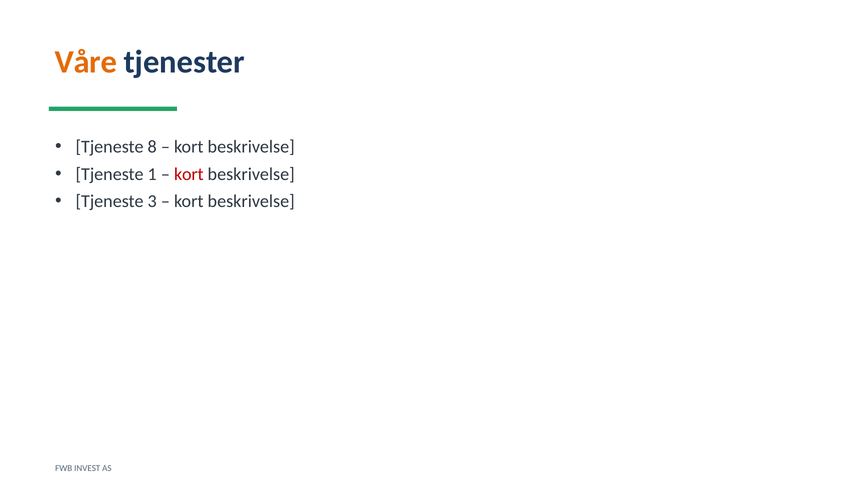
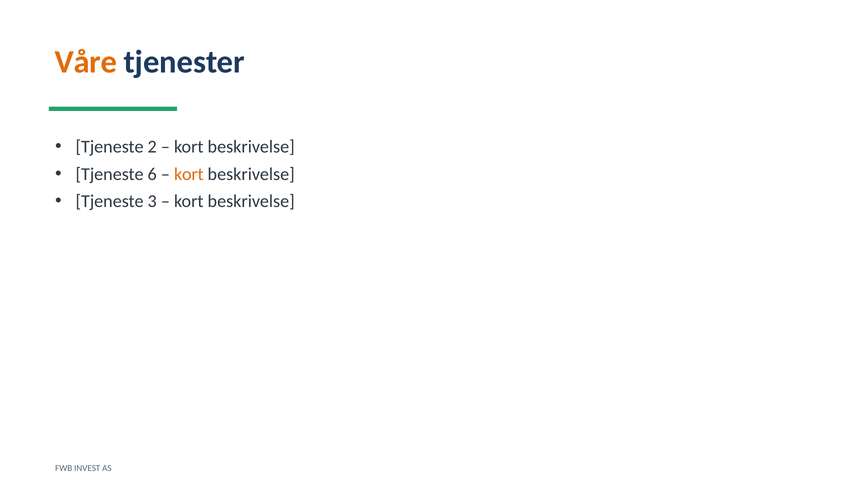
8: 8 -> 2
1: 1 -> 6
kort at (189, 174) colour: red -> orange
